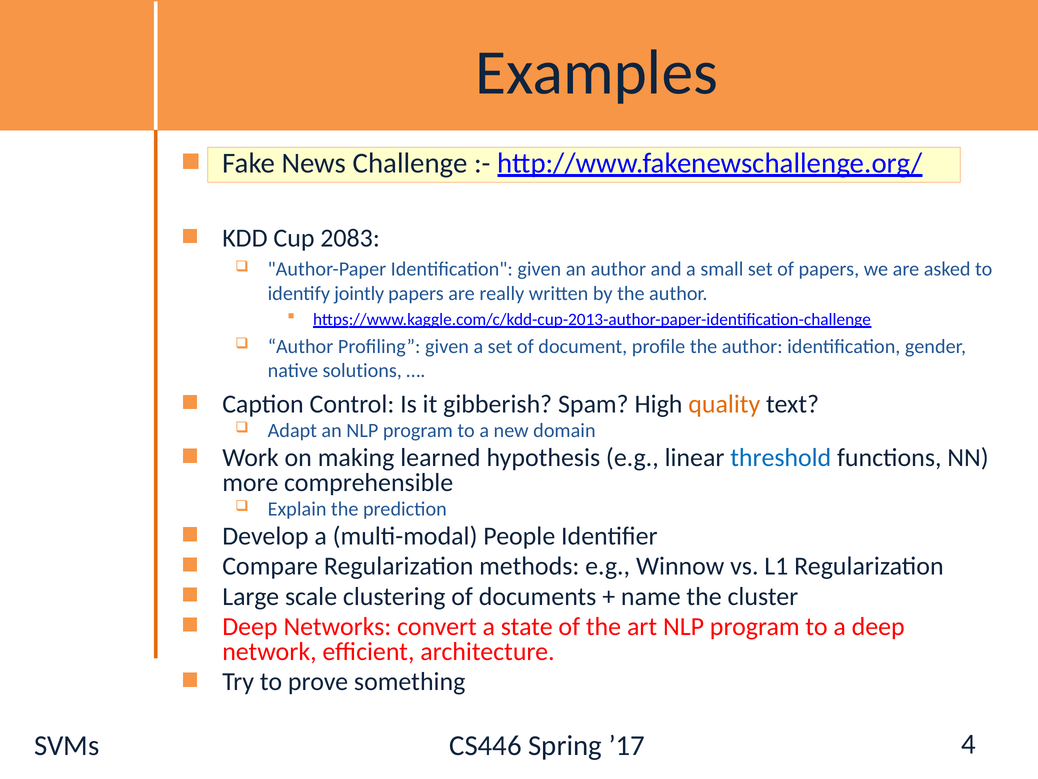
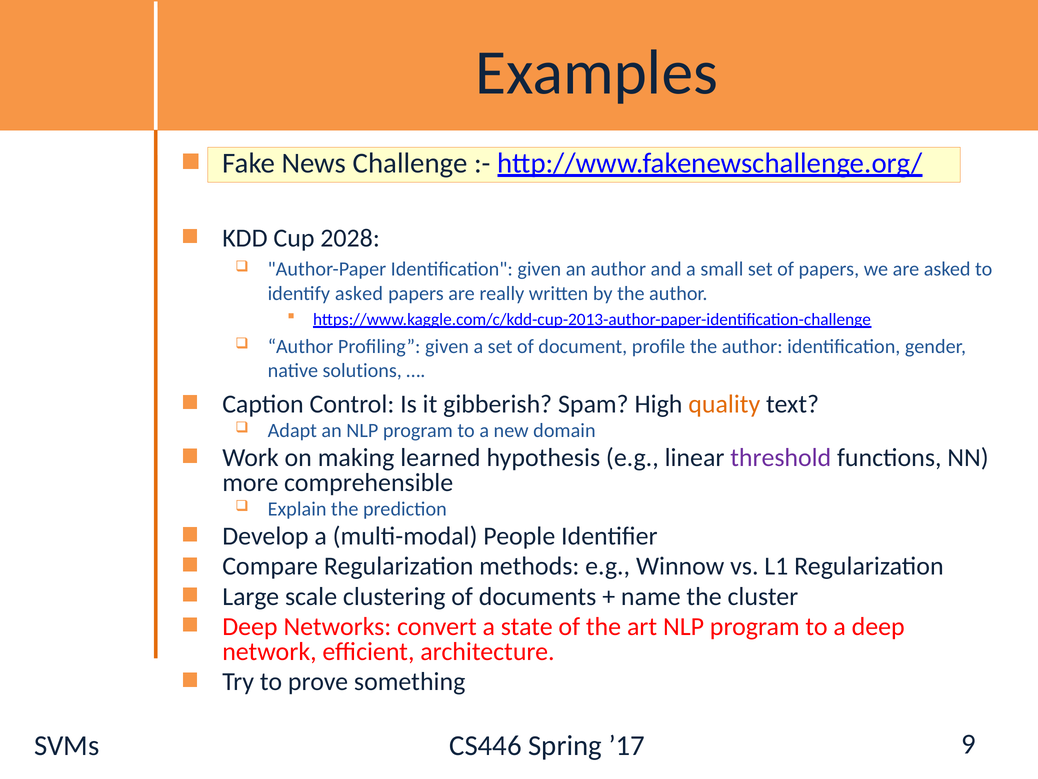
2083: 2083 -> 2028
identify jointly: jointly -> asked
threshold colour: blue -> purple
4: 4 -> 9
